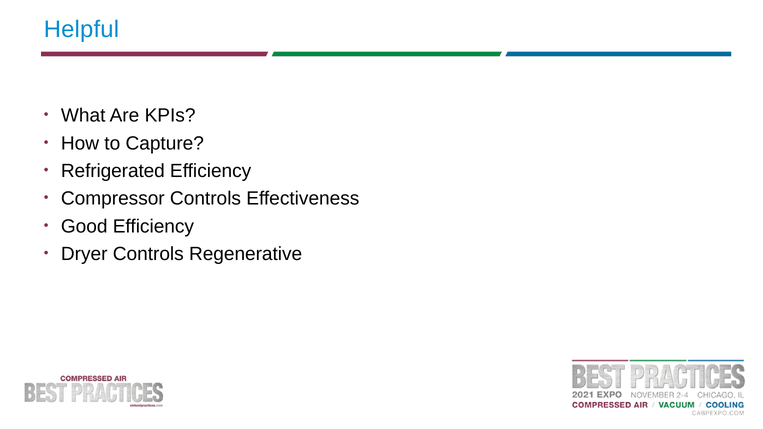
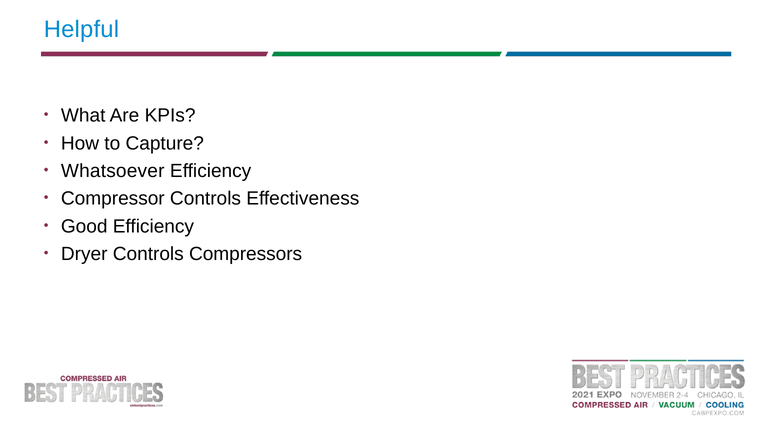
Refrigerated: Refrigerated -> Whatsoever
Regenerative: Regenerative -> Compressors
